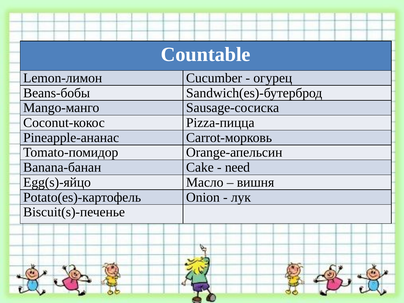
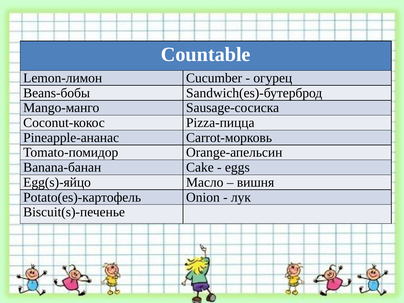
need: need -> eggs
